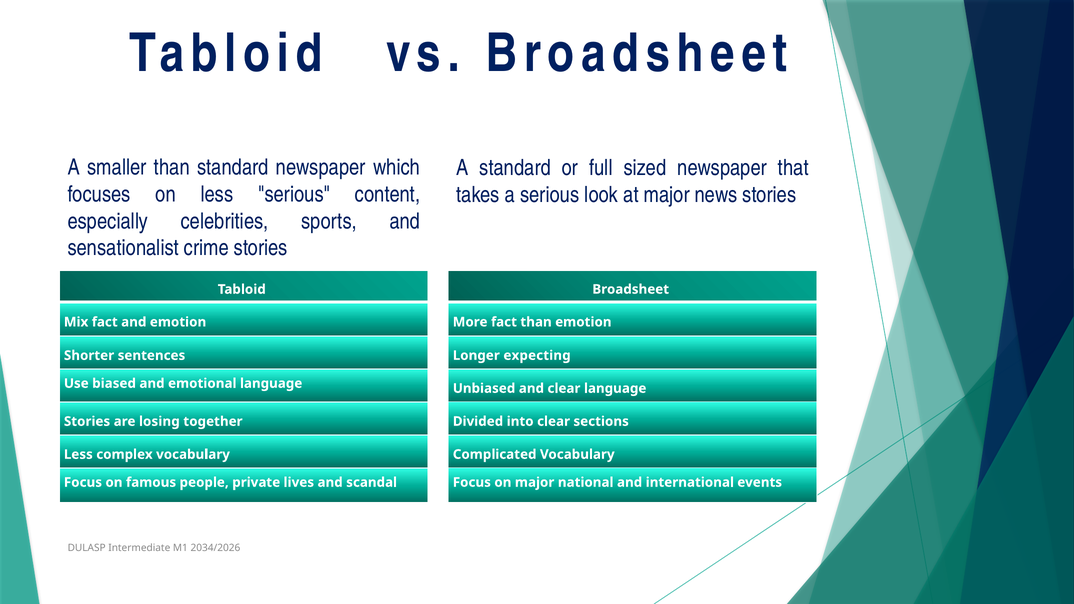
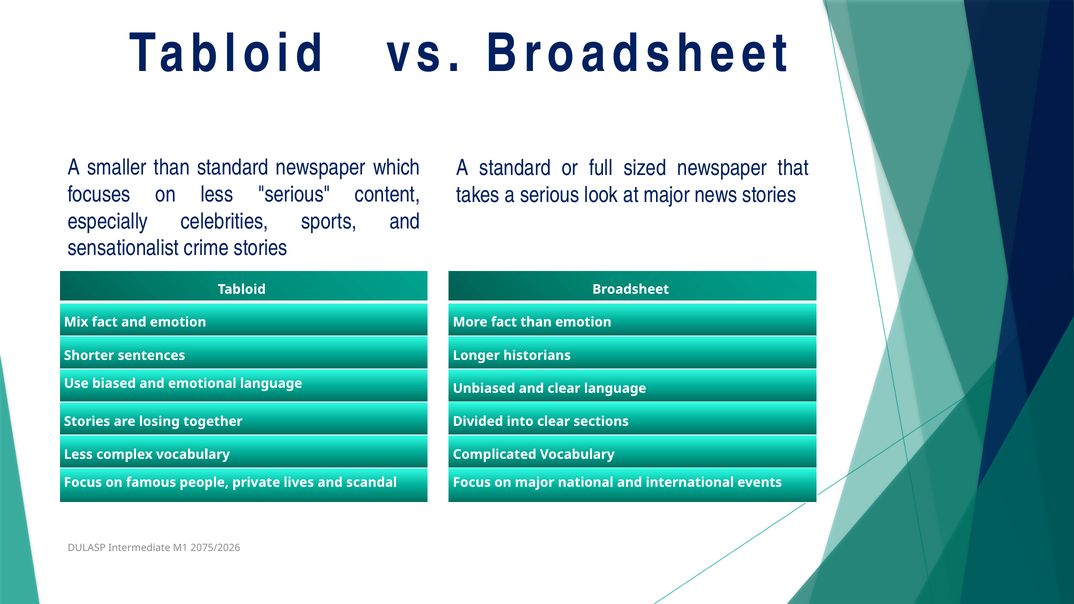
expecting: expecting -> historians
2034/2026: 2034/2026 -> 2075/2026
